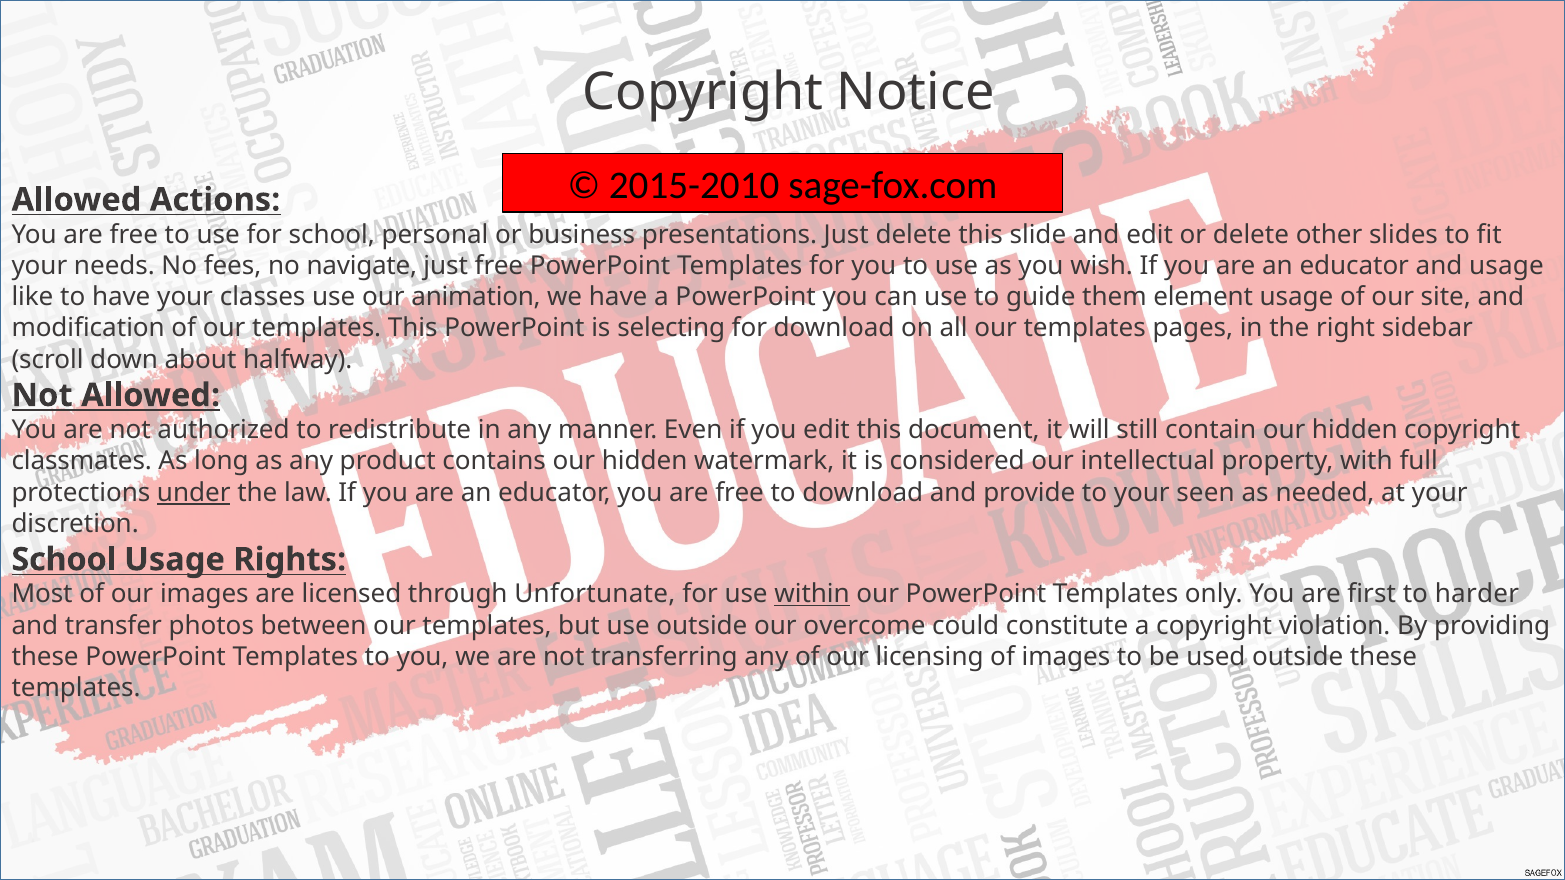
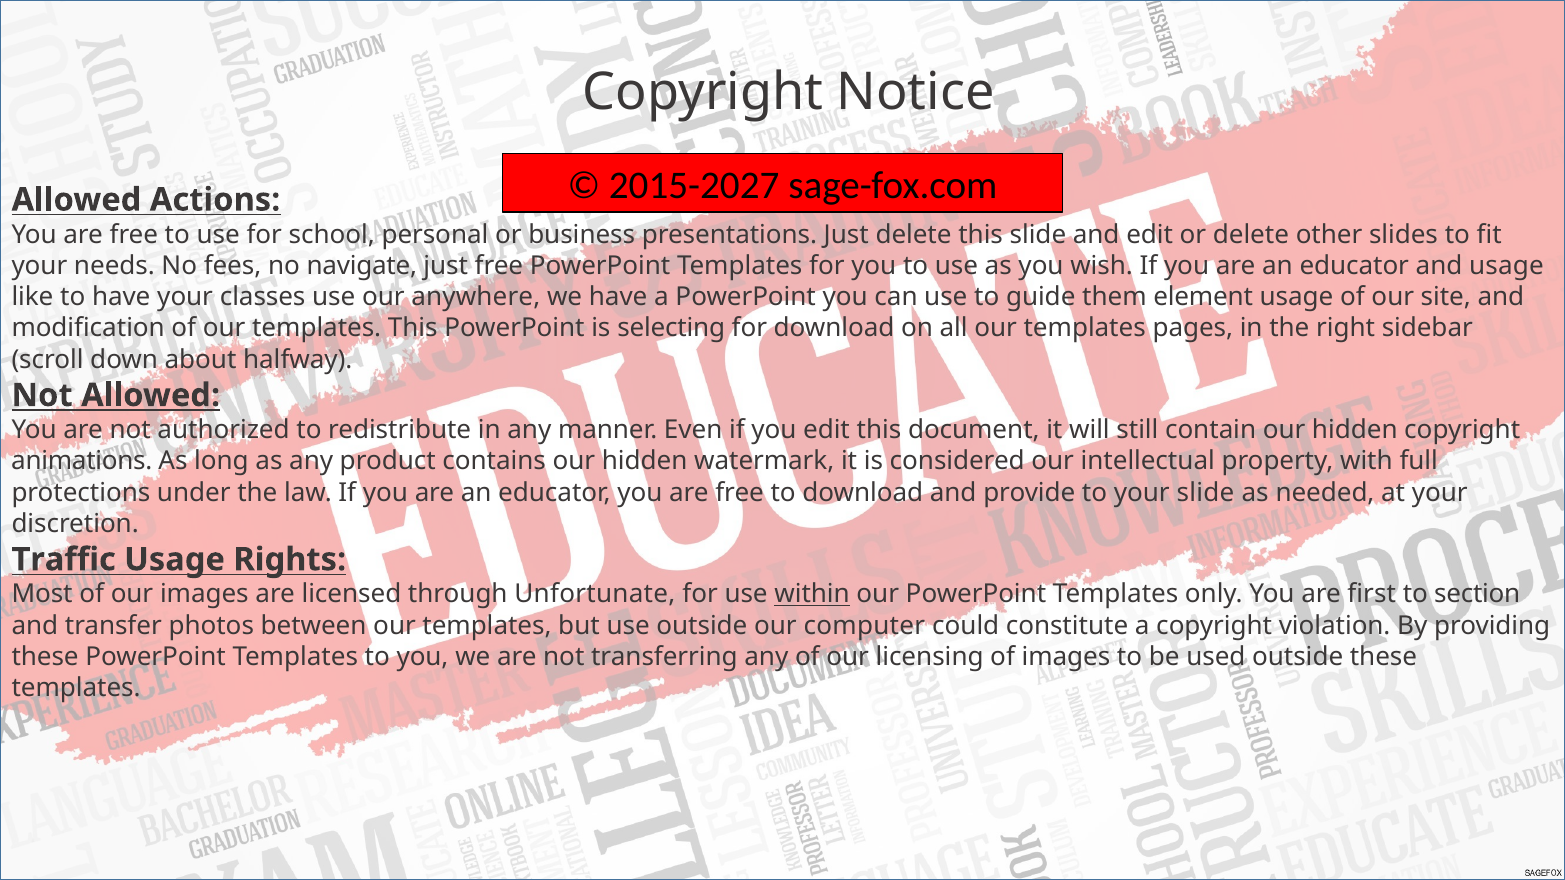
2015-2010: 2015-2010 -> 2015-2027
animation: animation -> anywhere
classmates: classmates -> animations
under underline: present -> none
your seen: seen -> slide
School at (64, 560): School -> Traffic
harder: harder -> section
overcome: overcome -> computer
